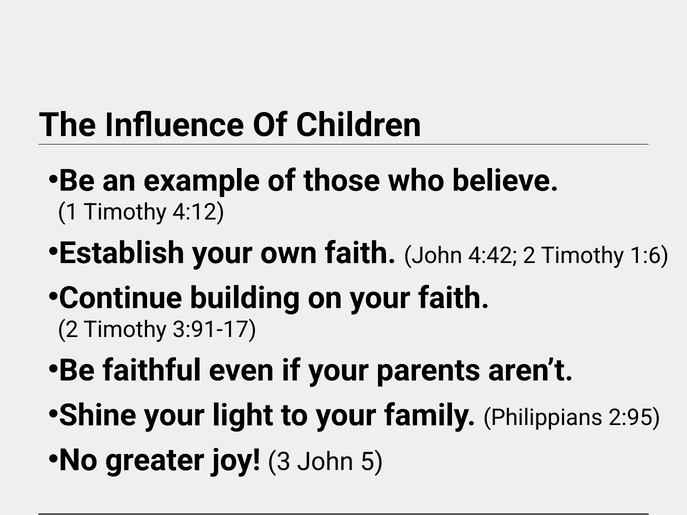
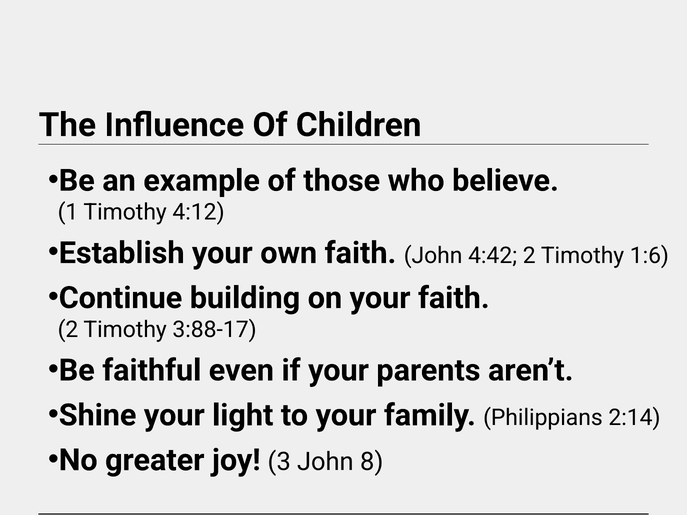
3:91-17: 3:91-17 -> 3:88-17
2:95: 2:95 -> 2:14
5: 5 -> 8
